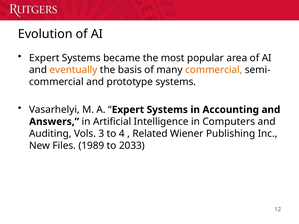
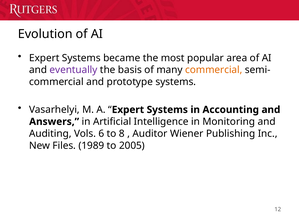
eventually colour: orange -> purple
Computers: Computers -> Monitoring
3: 3 -> 6
4: 4 -> 8
Related: Related -> Auditor
2033: 2033 -> 2005
